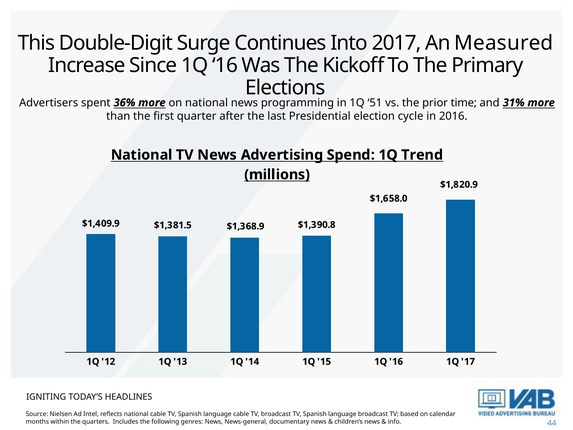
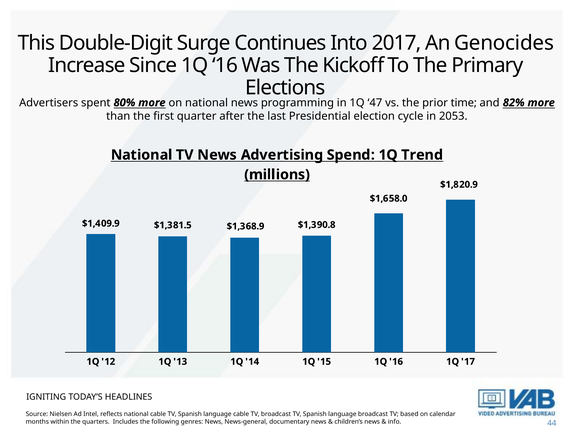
Measured: Measured -> Genocides
36%: 36% -> 80%
51: 51 -> 47
31%: 31% -> 82%
2016: 2016 -> 2053
